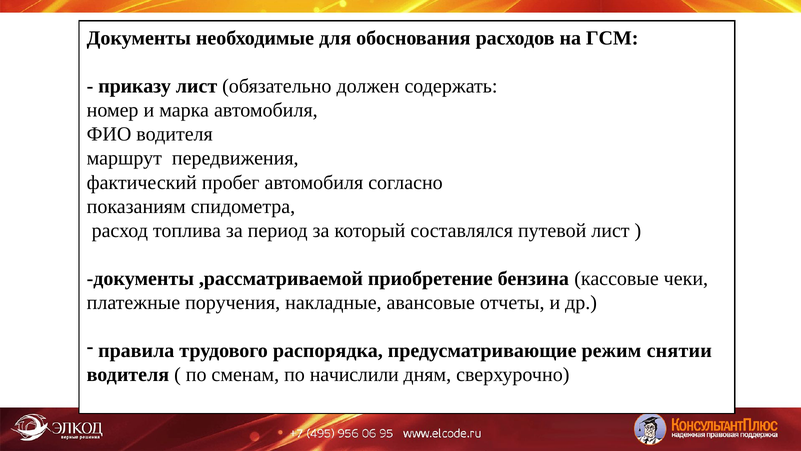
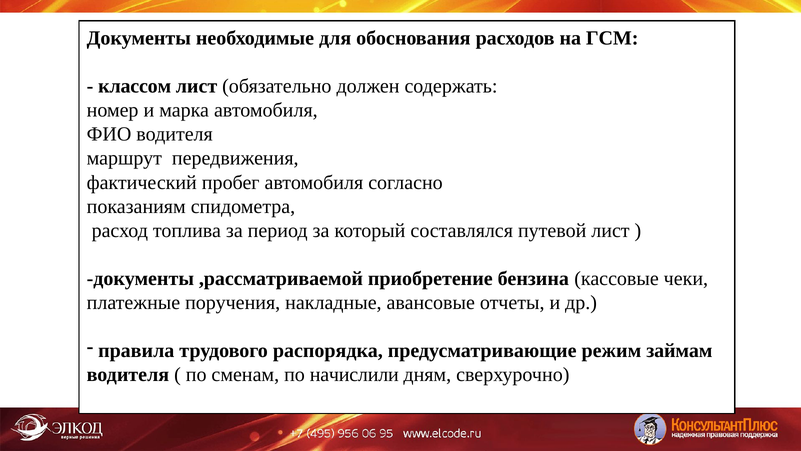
приказу: приказу -> классом
снятии: снятии -> займам
